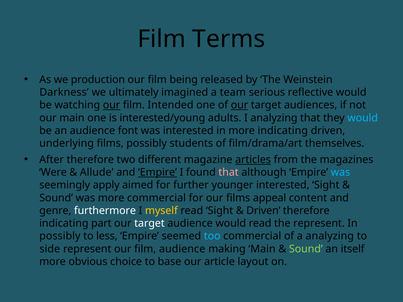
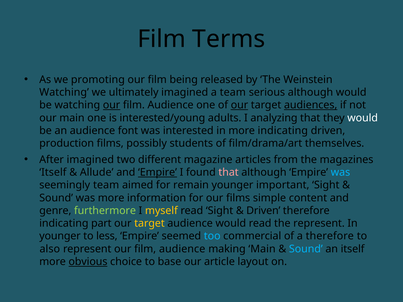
production: production -> promoting
Darkness at (64, 92): Darkness -> Watching
serious reflective: reflective -> although
Intended at (171, 105): Intended -> Audience
audiences underline: none -> present
would at (363, 118) colour: light blue -> white
underlying: underlying -> production
After therefore: therefore -> imagined
articles underline: present -> none
Were at (53, 173): Were -> Itself
seemingly apply: apply -> team
further: further -> remain
younger interested: interested -> important
more commercial: commercial -> information
appeal: appeal -> simple
furthermore colour: white -> light green
target at (149, 224) colour: white -> yellow
possibly at (60, 236): possibly -> younger
a analyzing: analyzing -> therefore
side: side -> also
Sound at (306, 249) colour: light green -> light blue
obvious underline: none -> present
